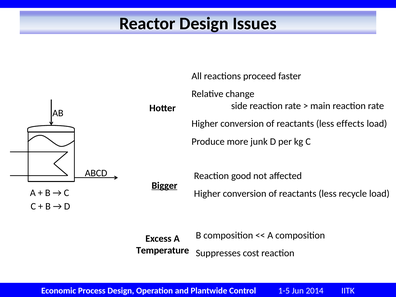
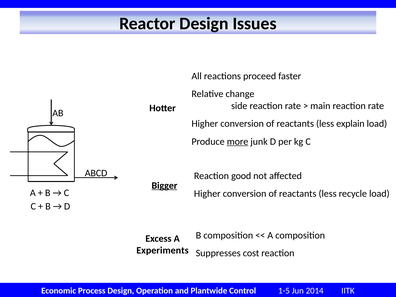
effects: effects -> explain
more underline: none -> present
Temperature: Temperature -> Experiments
